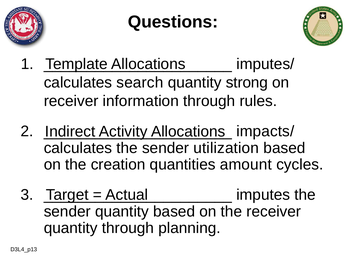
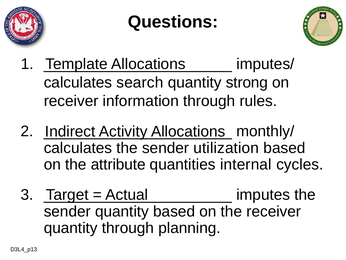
impacts/: impacts/ -> monthly/
creation: creation -> attribute
amount: amount -> internal
